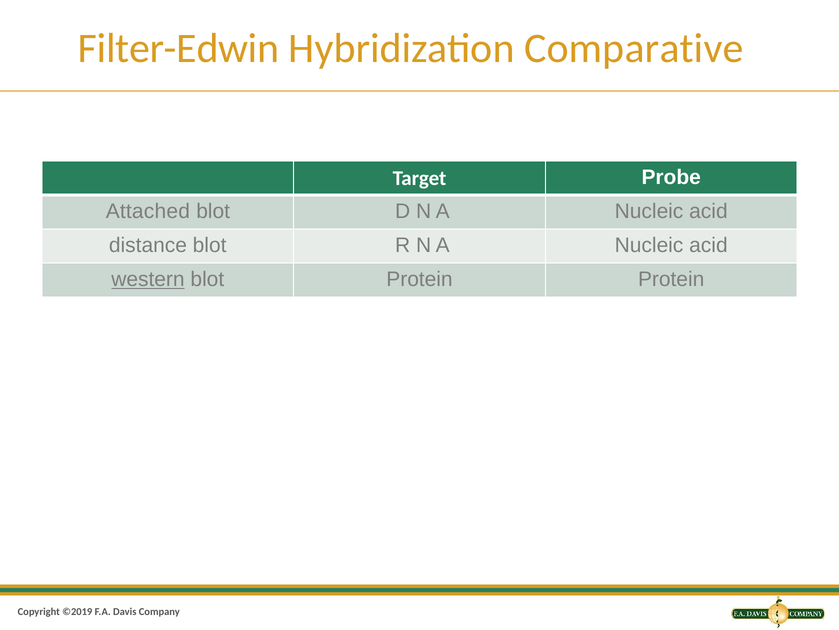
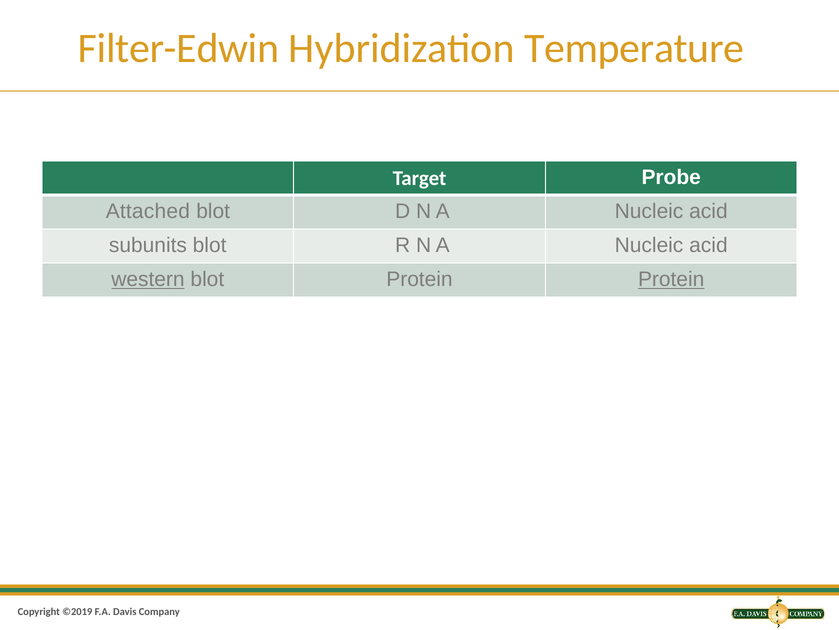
Comparative: Comparative -> Temperature
distance: distance -> subunits
Protein at (671, 279) underline: none -> present
